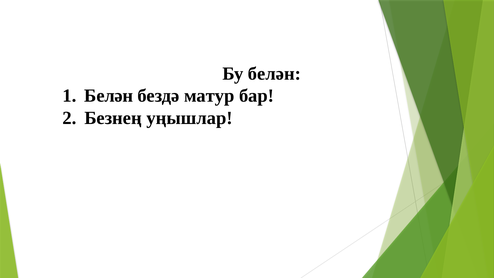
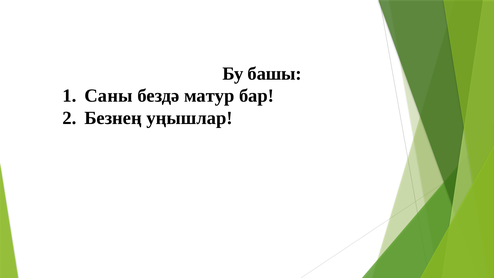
Бу белән: белән -> башы
Белән at (109, 96): Белән -> Саны
